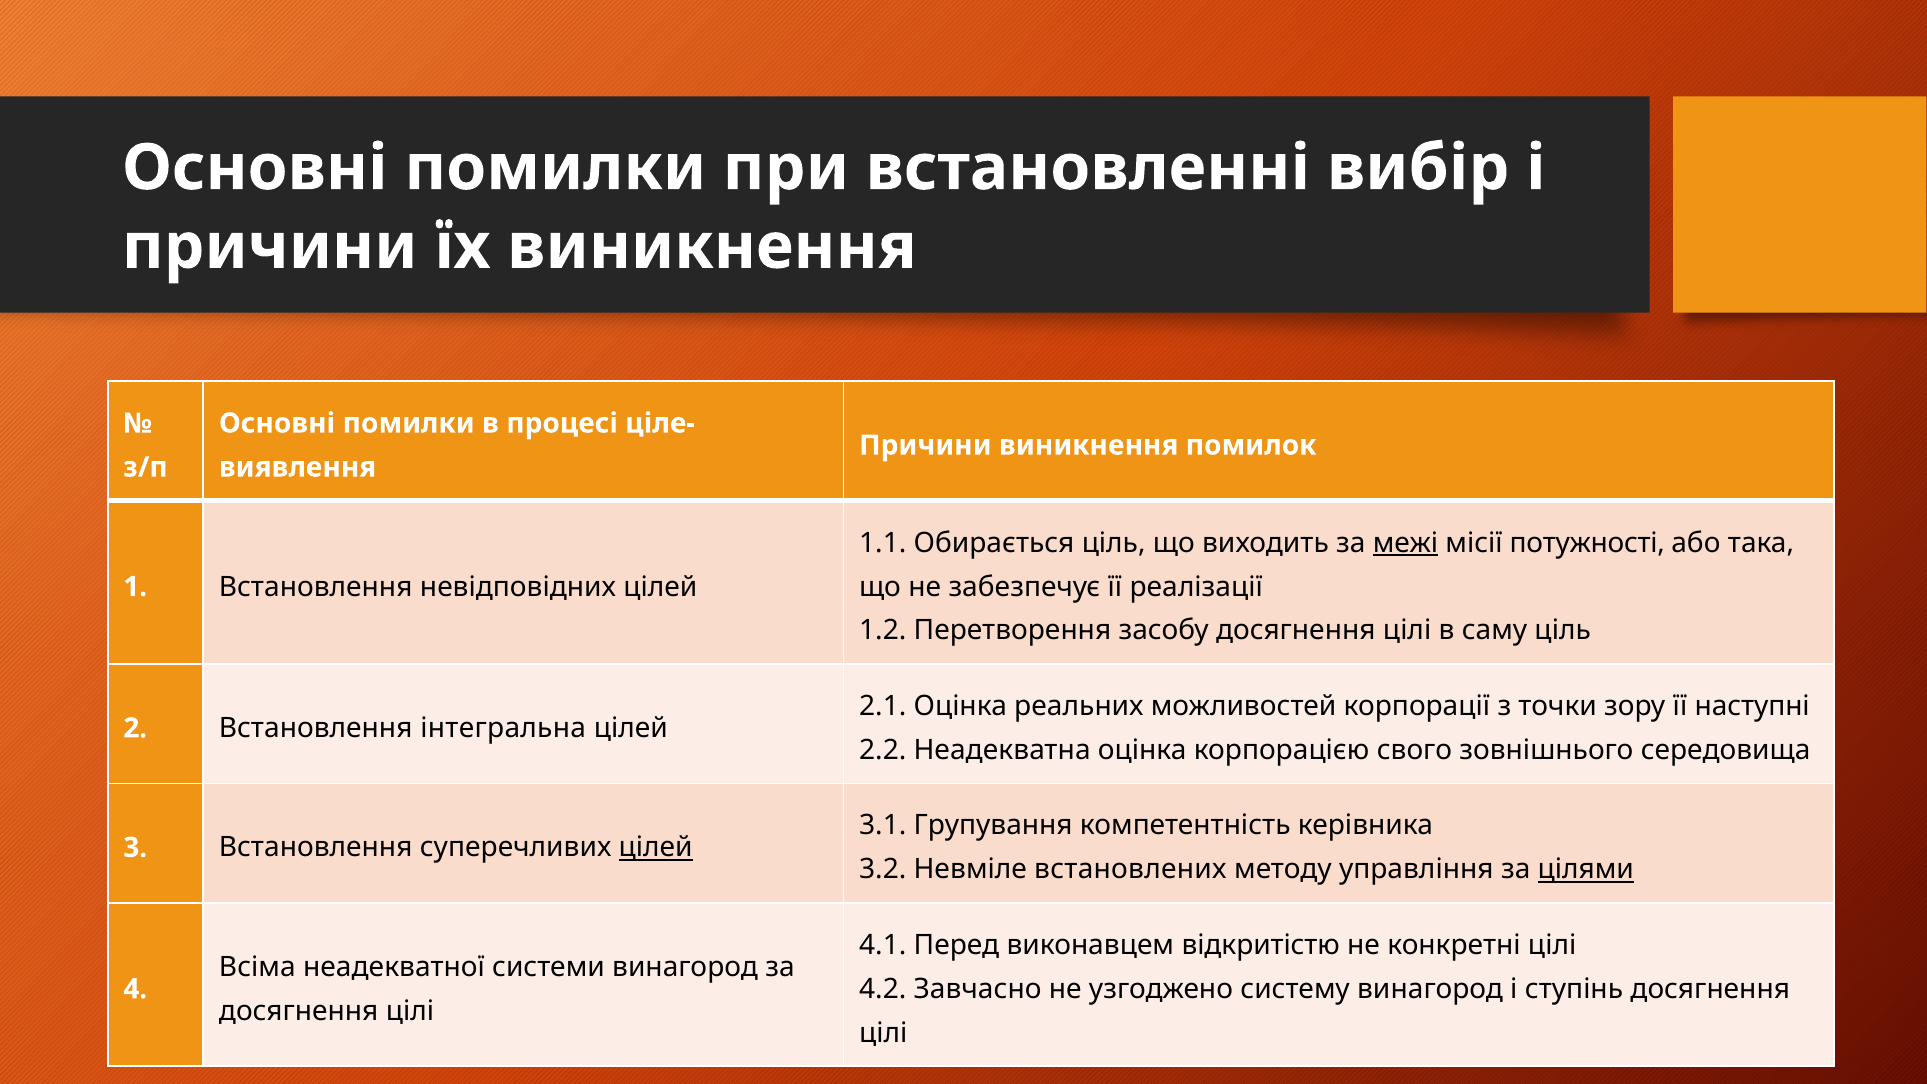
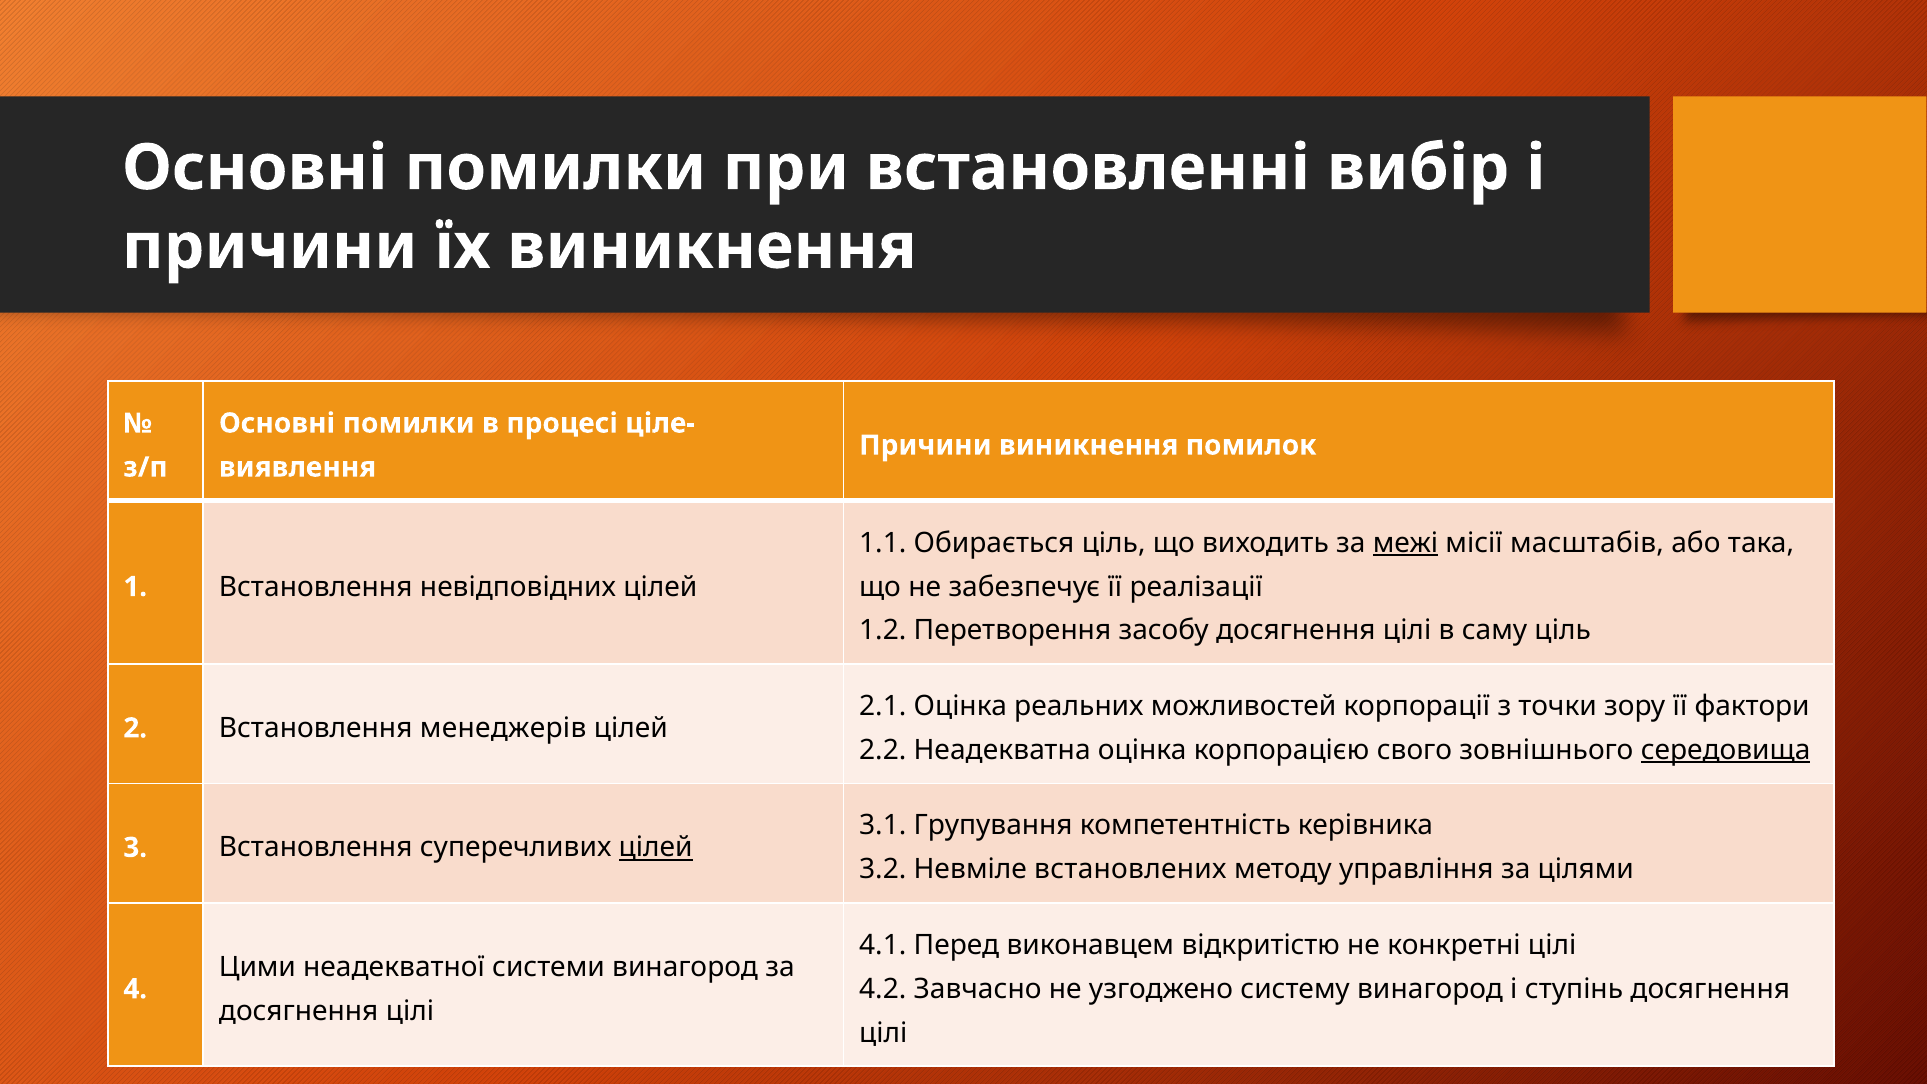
потужності: потужності -> масштабів
наступні: наступні -> фактори
інтегральна: інтегральна -> менеджерів
середовища underline: none -> present
цілями underline: present -> none
Всіма: Всіма -> Цими
